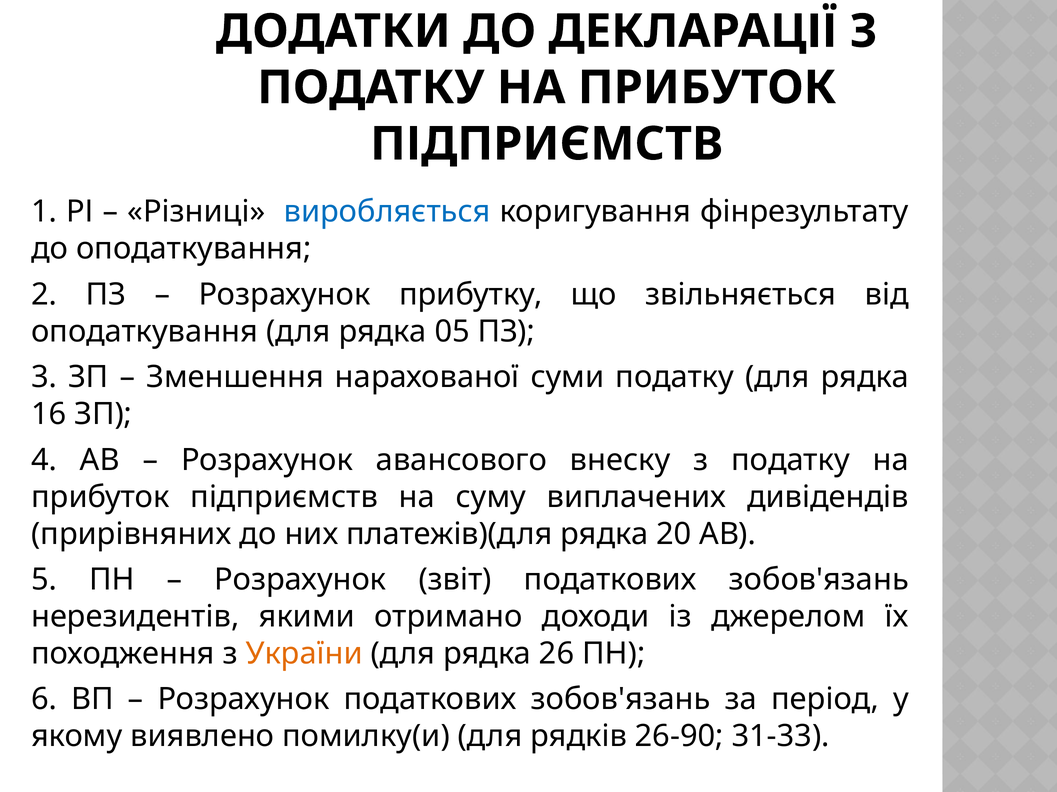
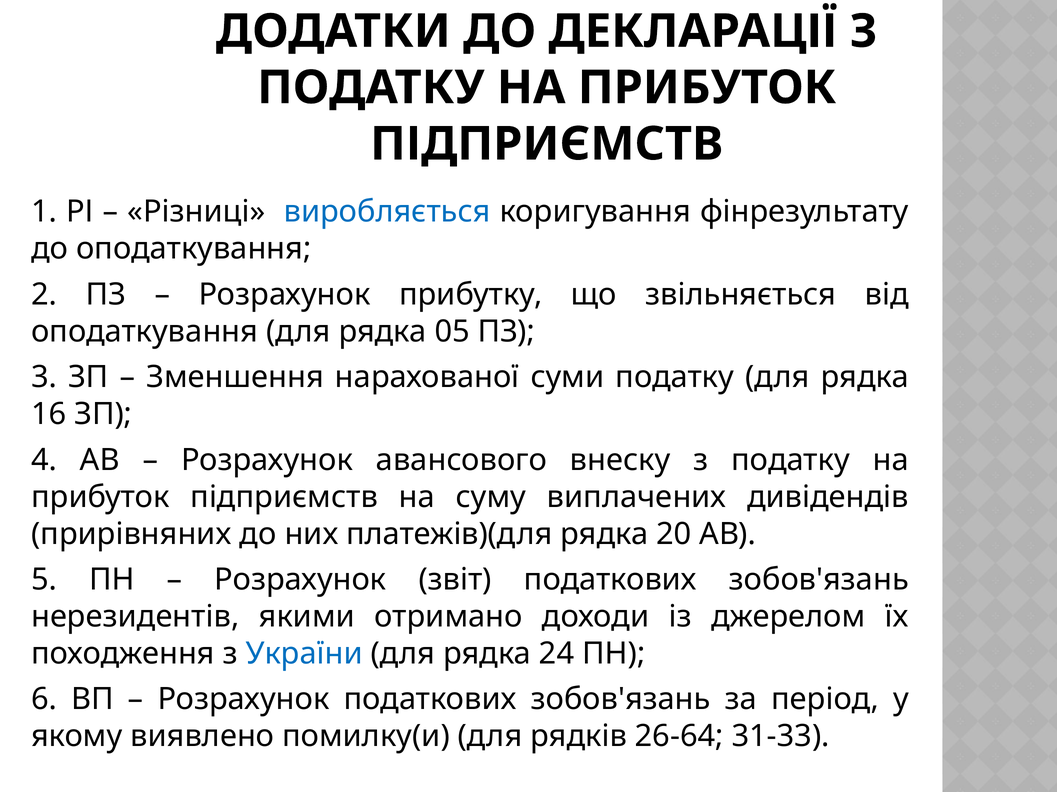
України colour: orange -> blue
26: 26 -> 24
26-90: 26-90 -> 26-64
